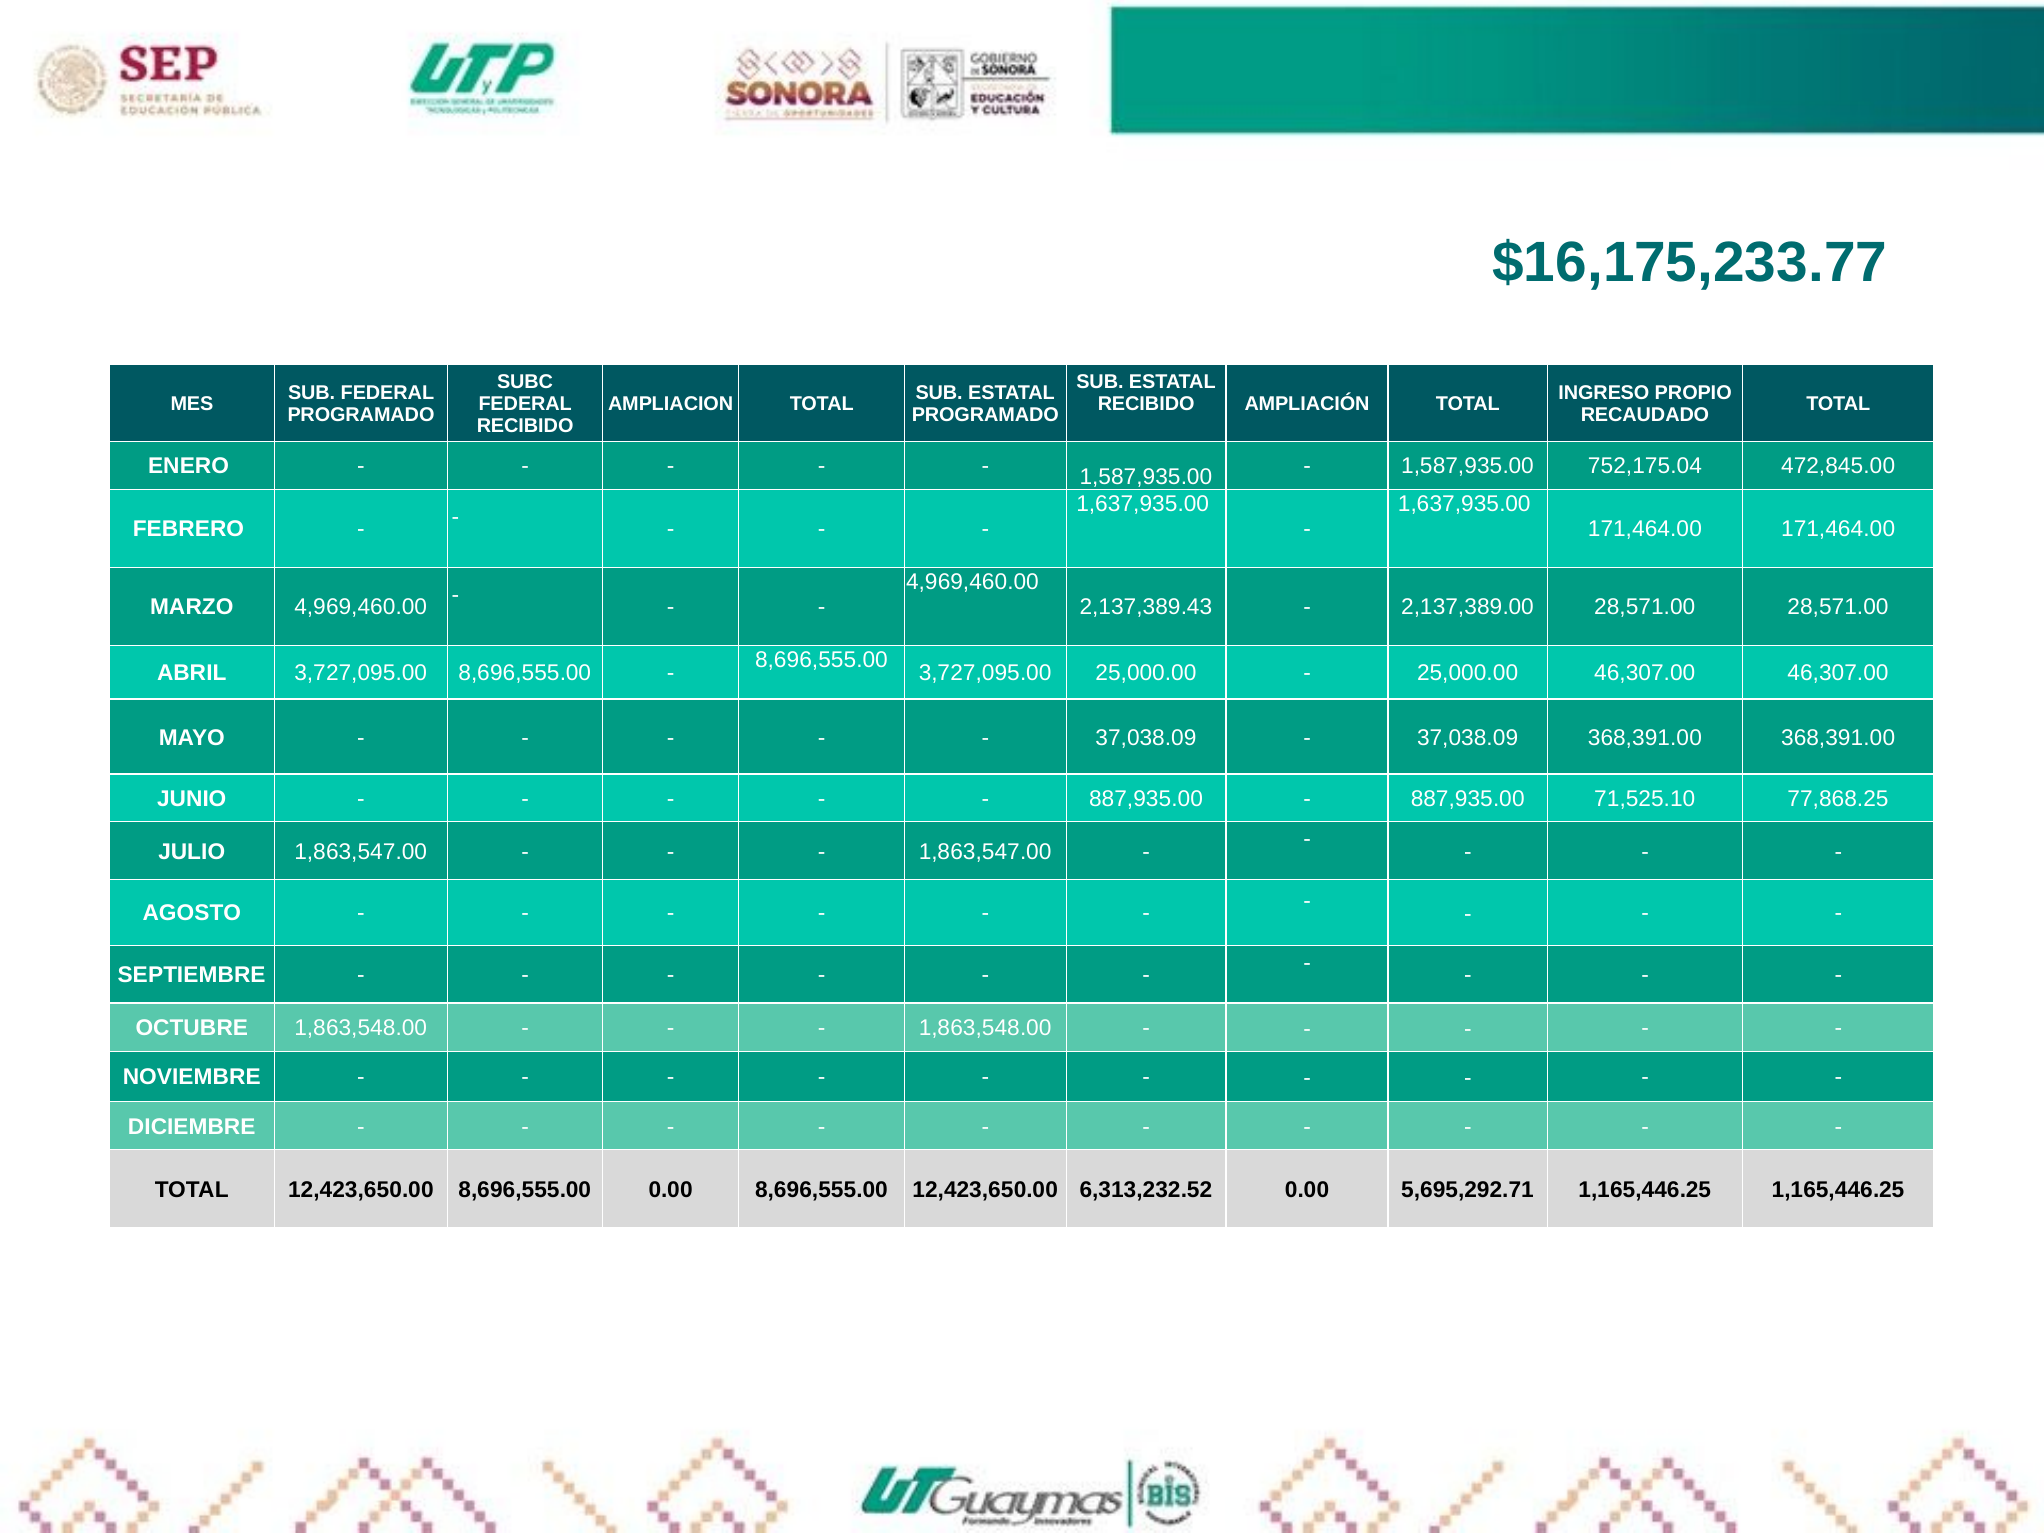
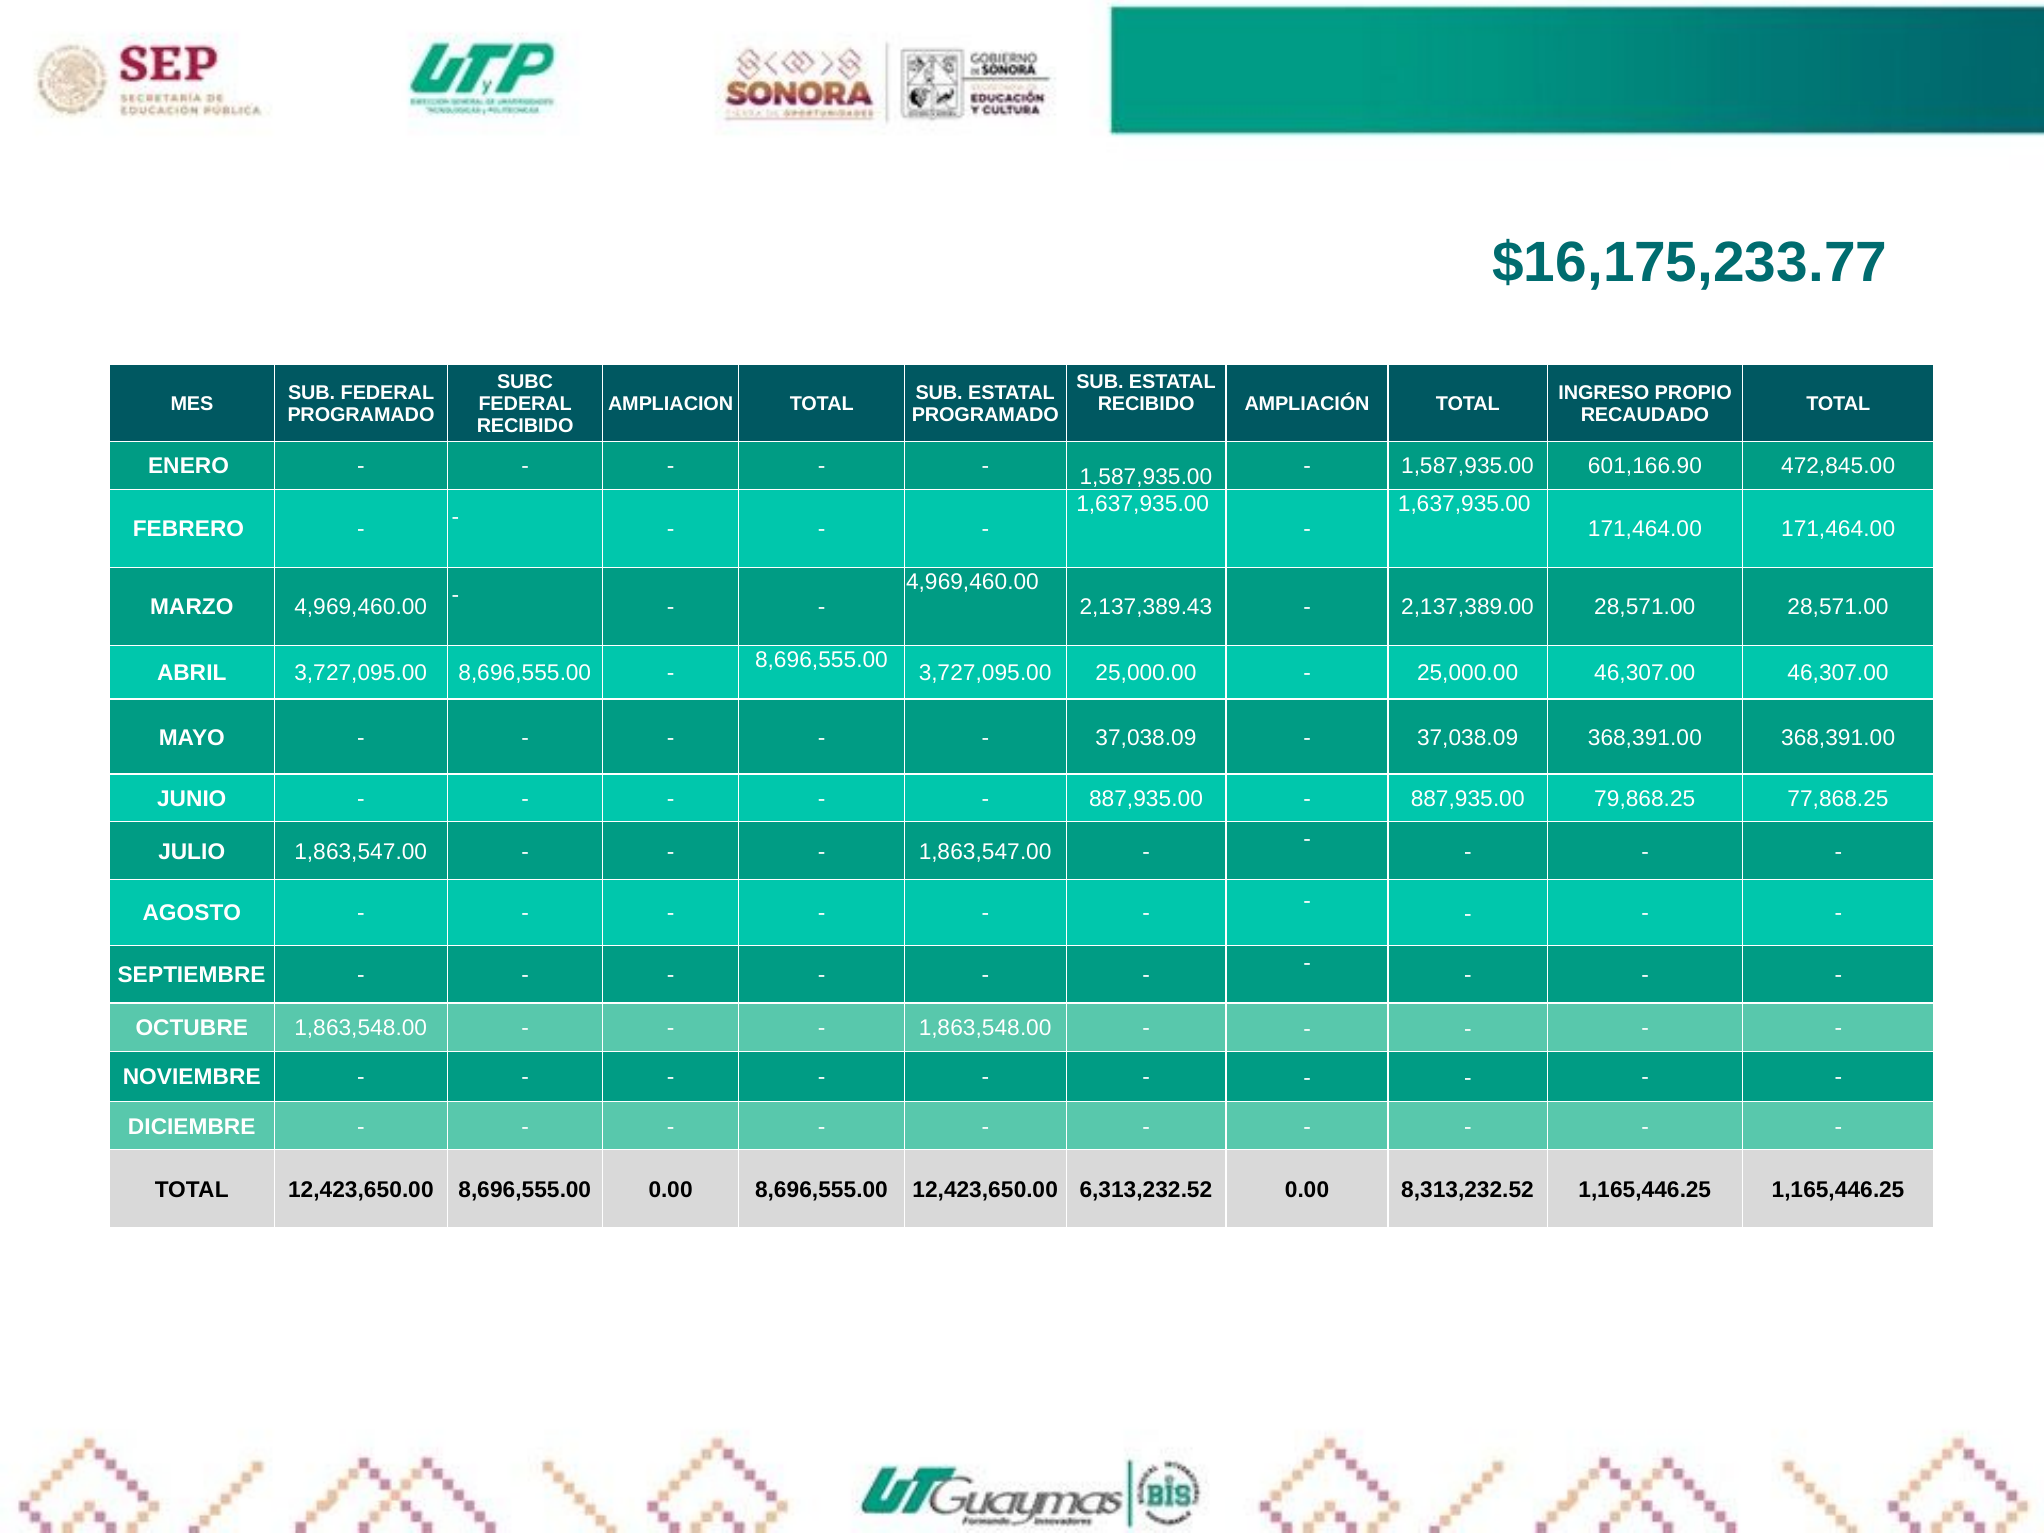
752,175.04: 752,175.04 -> 601,166.90
71,525.10: 71,525.10 -> 79,868.25
5,695,292.71: 5,695,292.71 -> 8,313,232.52
